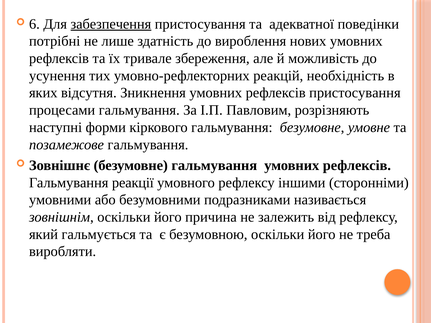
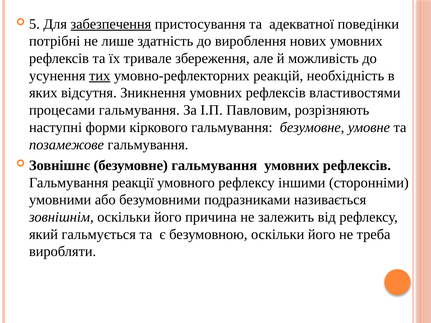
6: 6 -> 5
тих underline: none -> present
рефлексів пристосування: пристосування -> властивостями
